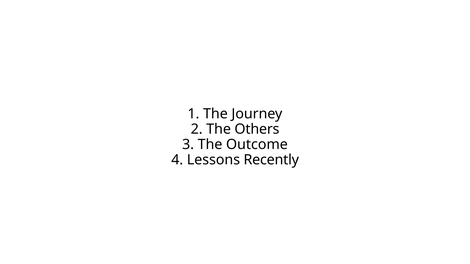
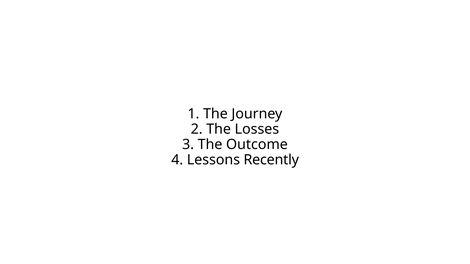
Others: Others -> Losses
